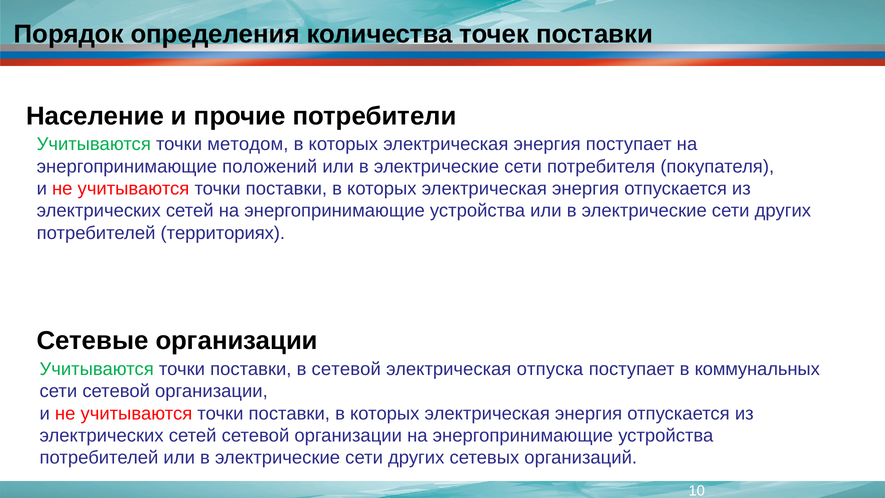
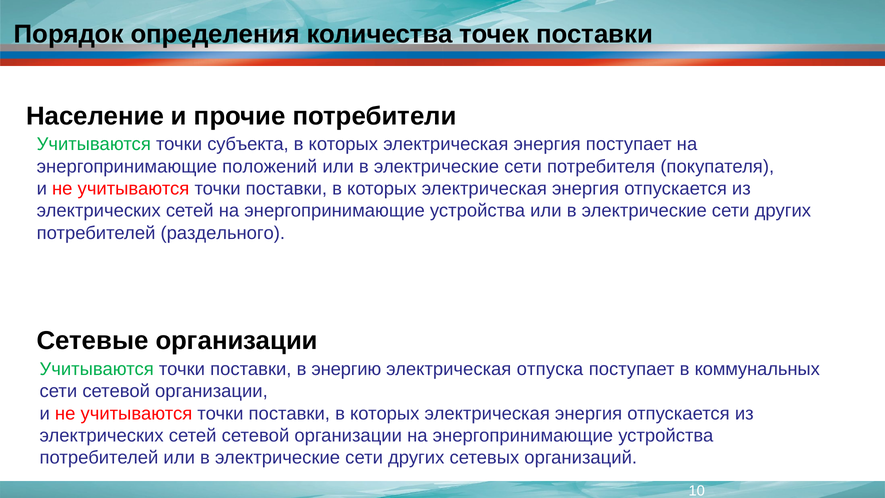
методом: методом -> субъекта
территориях: территориях -> раздельного
в сетевой: сетевой -> энергию
